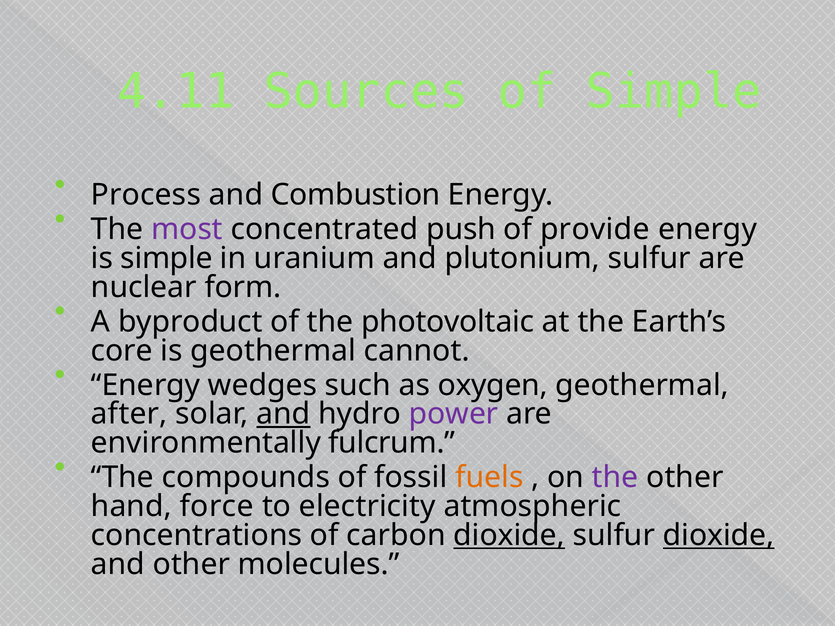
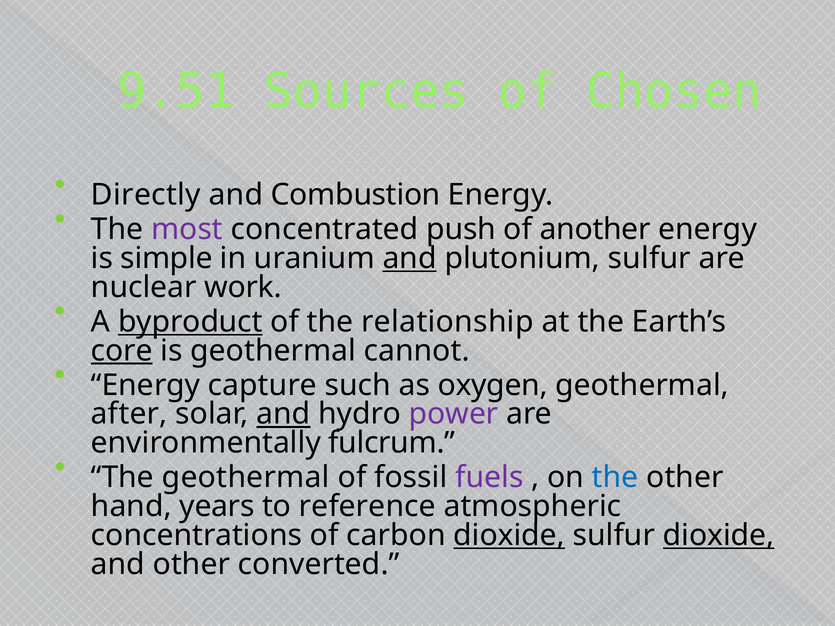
4.11: 4.11 -> 9.51
of Simple: Simple -> Chosen
Process: Process -> Directly
provide: provide -> another
and at (410, 258) underline: none -> present
form: form -> work
byproduct underline: none -> present
photovoltaic: photovoltaic -> relationship
core underline: none -> present
wedges: wedges -> capture
The compounds: compounds -> geothermal
fuels colour: orange -> purple
the at (615, 478) colour: purple -> blue
force: force -> years
electricity: electricity -> reference
molecules: molecules -> converted
